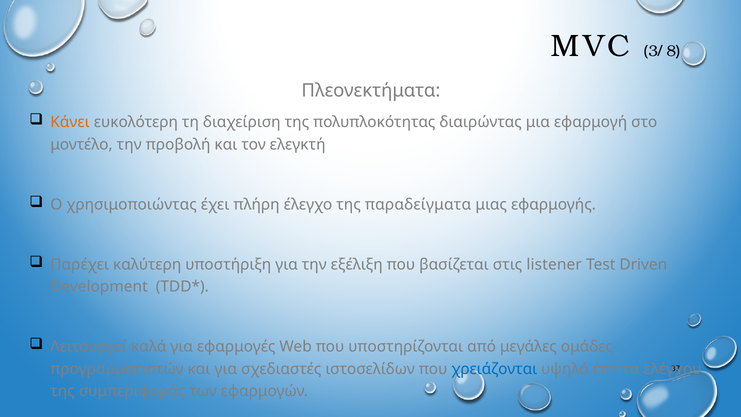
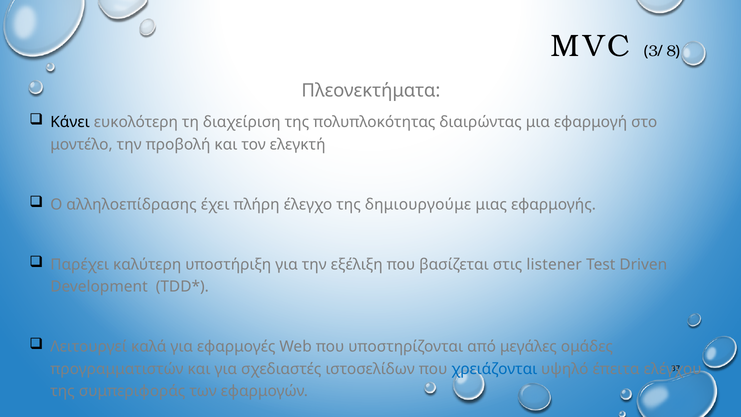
Κάνει colour: orange -> black
χρησιμοποιώντας: χρησιμοποιώντας -> αλληλοεπίδρασης
παραδείγματα: παραδείγματα -> δημιουργούμε
